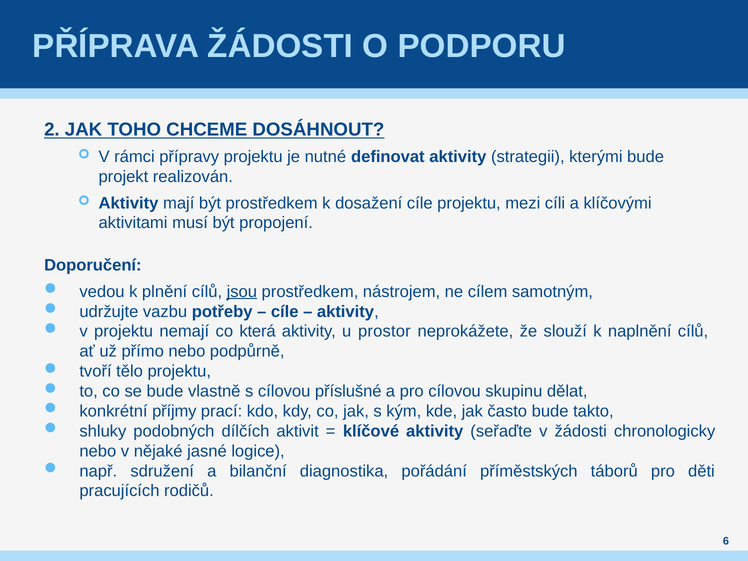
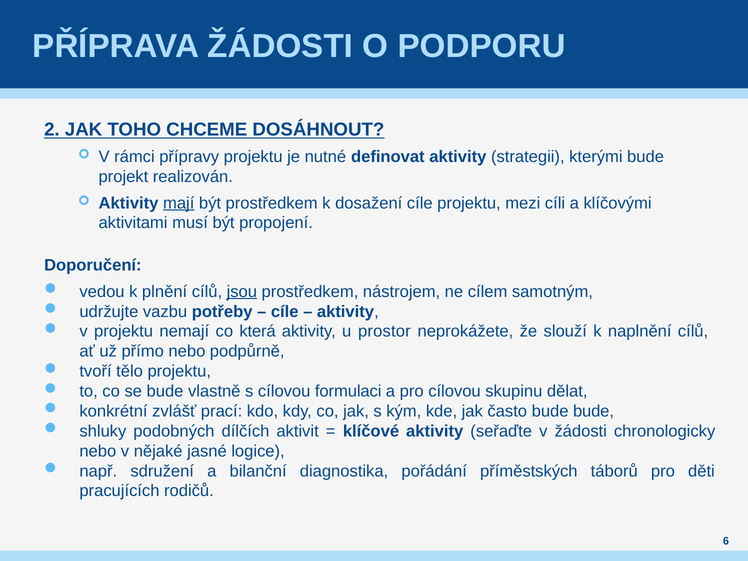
mají underline: none -> present
příslušné: příslušné -> formulaci
příjmy: příjmy -> zvlášť
bude takto: takto -> bude
